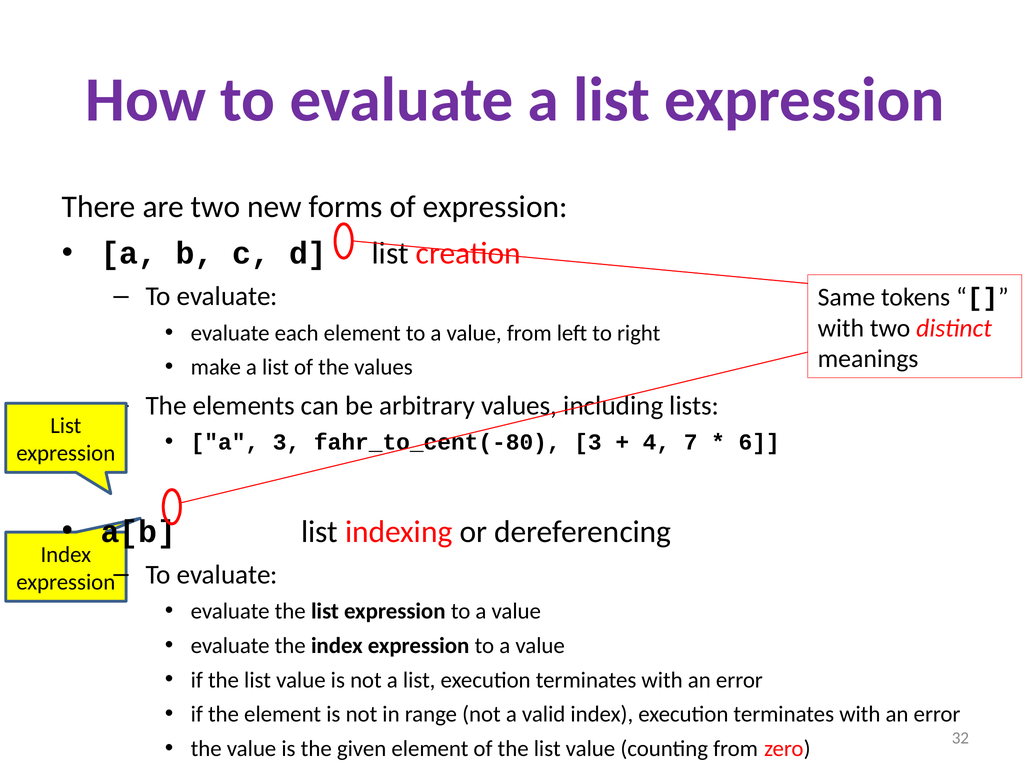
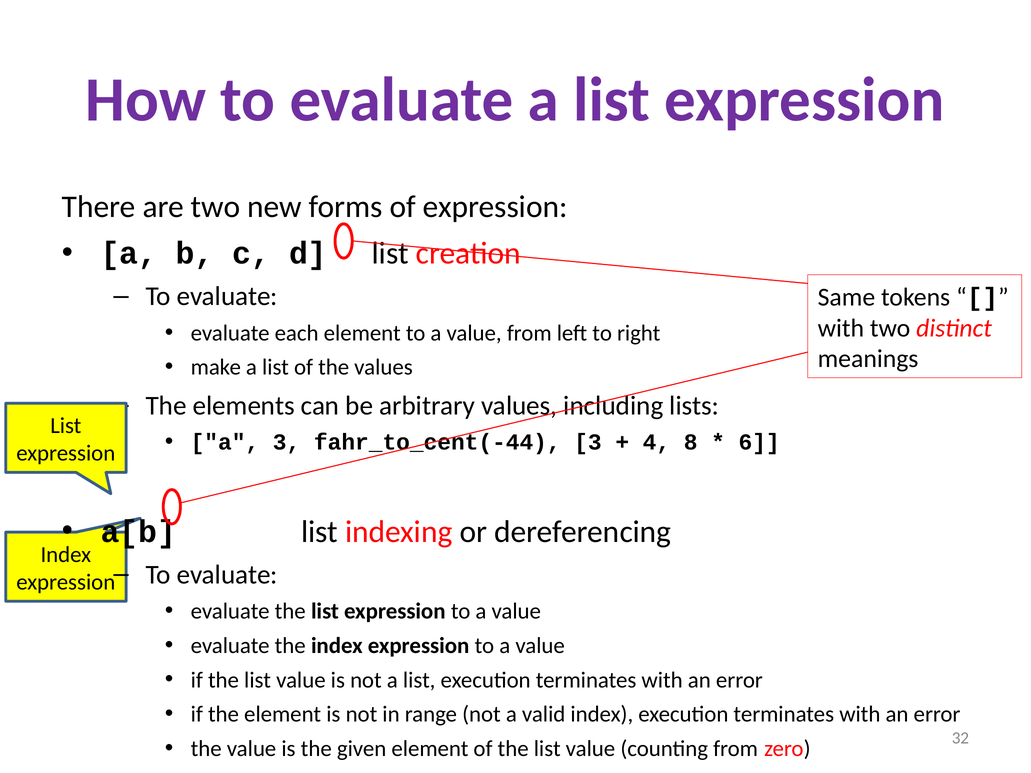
fahr_to_cent(-80: fahr_to_cent(-80 -> fahr_to_cent(-44
7: 7 -> 8
